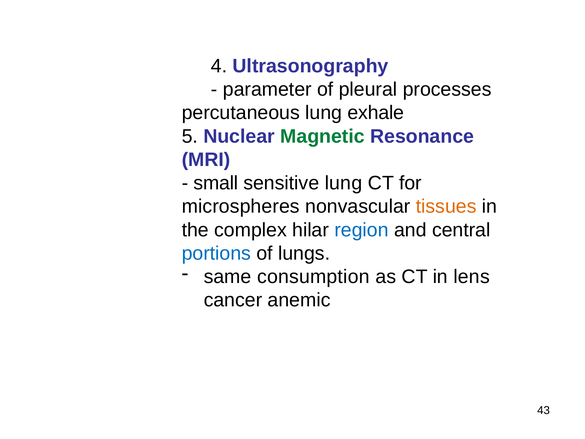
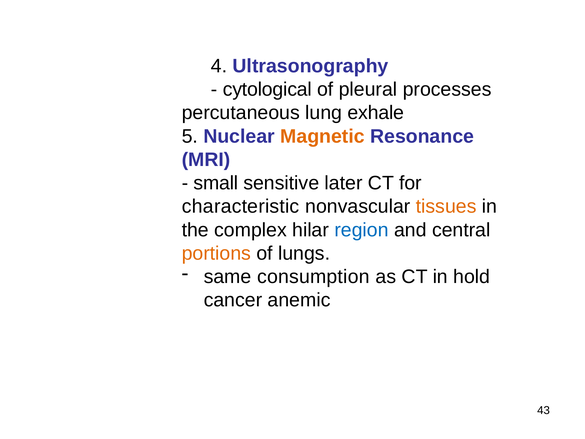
parameter: parameter -> cytological
Magnetic colour: green -> orange
sensitive lung: lung -> later
microspheres: microspheres -> characteristic
portions colour: blue -> orange
lens: lens -> hold
